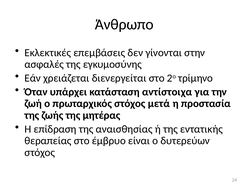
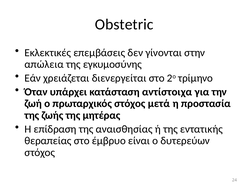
Άνθρωπο: Άνθρωπο -> Obstetric
ασφαλές: ασφαλές -> απώλεια
